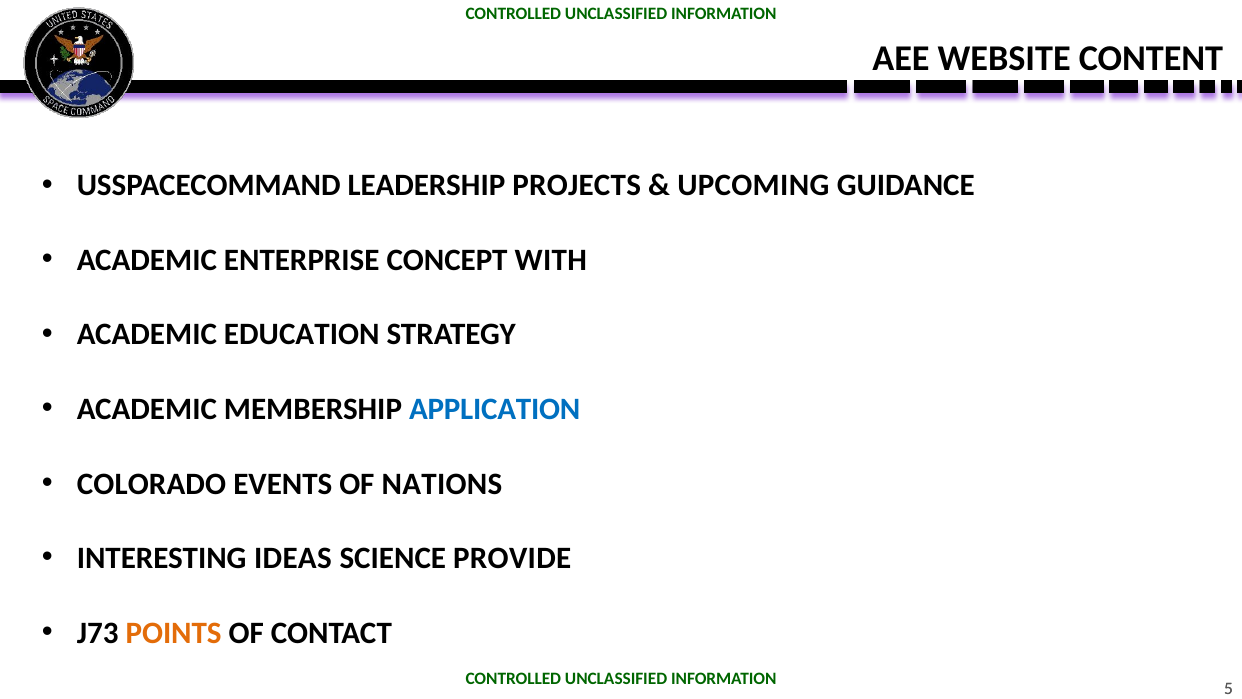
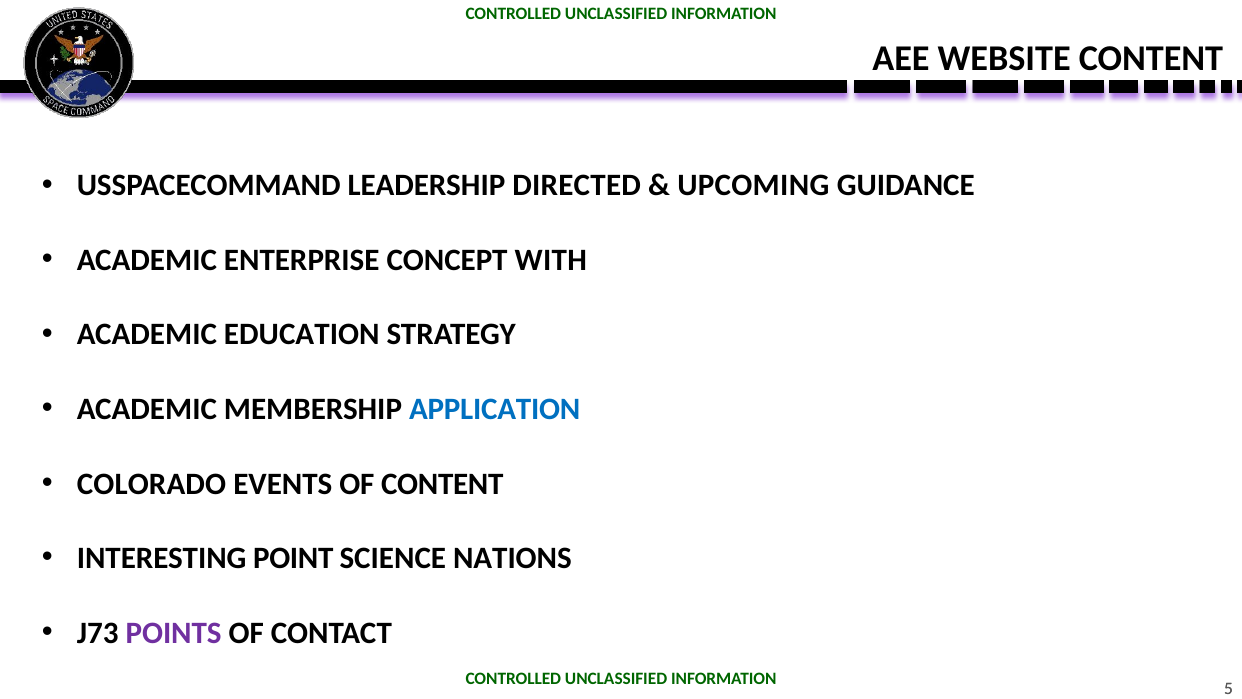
PROJECTS: PROJECTS -> DIRECTED
OF NATIONS: NATIONS -> CONTENT
IDEAS: IDEAS -> POINT
PROVIDE: PROVIDE -> NATIONS
POINTS colour: orange -> purple
